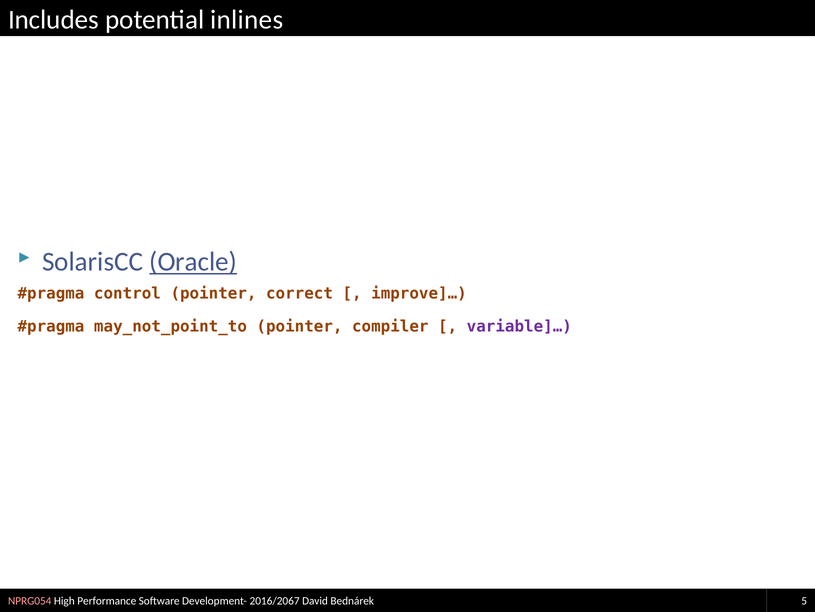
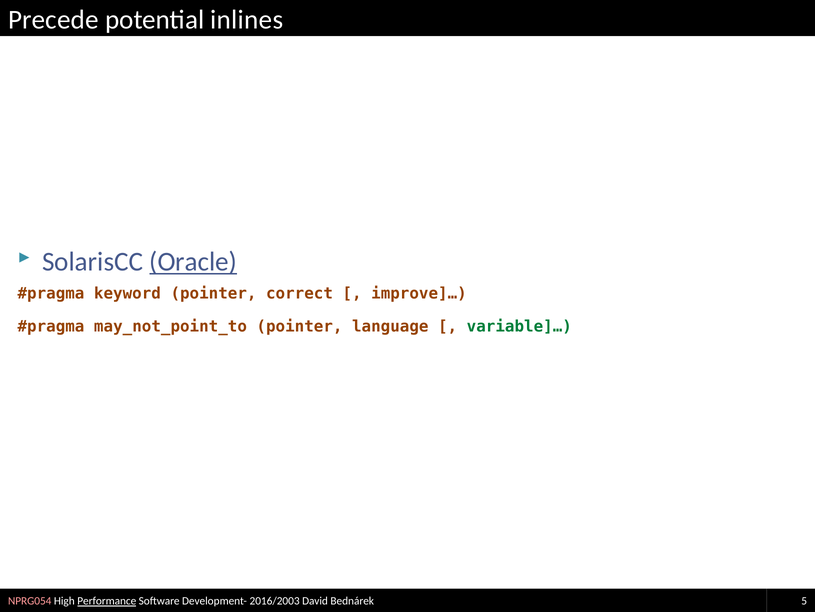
Includes: Includes -> Precede
control: control -> keyword
compiler: compiler -> language
variable]… colour: purple -> green
Performance underline: none -> present
2016/2067: 2016/2067 -> 2016/2003
